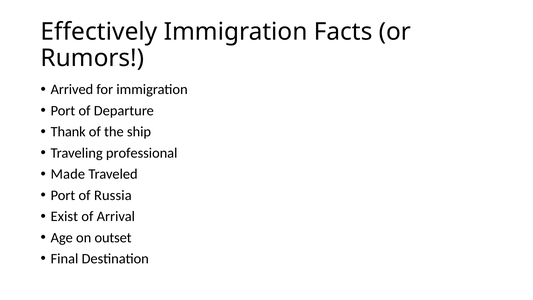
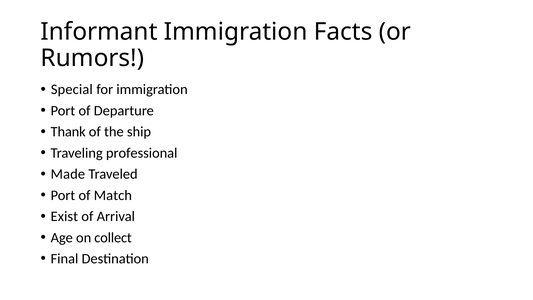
Effectively: Effectively -> Informant
Arrived: Arrived -> Special
Russia: Russia -> Match
outset: outset -> collect
